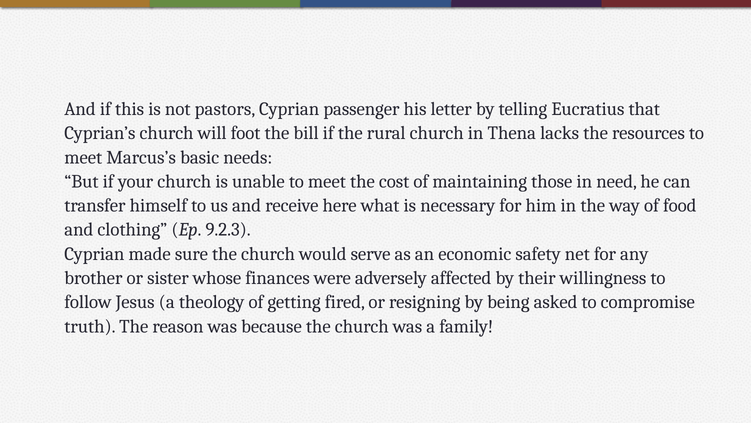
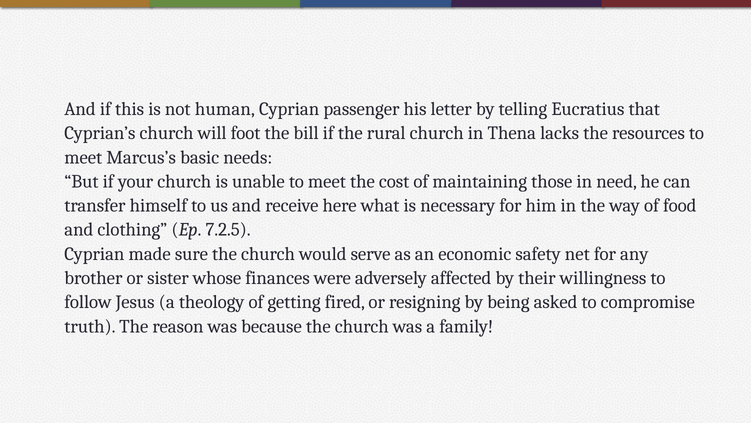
pastors: pastors -> human
9.2.3: 9.2.3 -> 7.2.5
